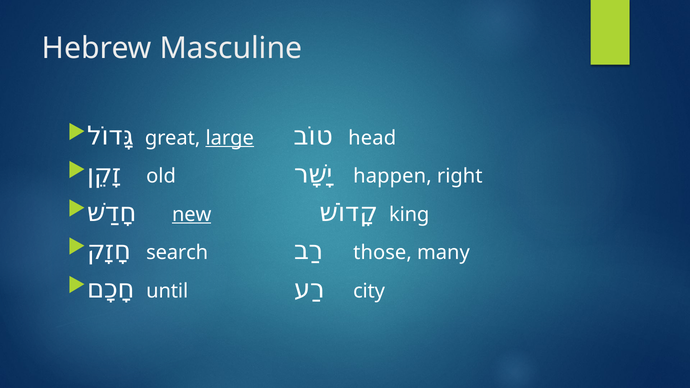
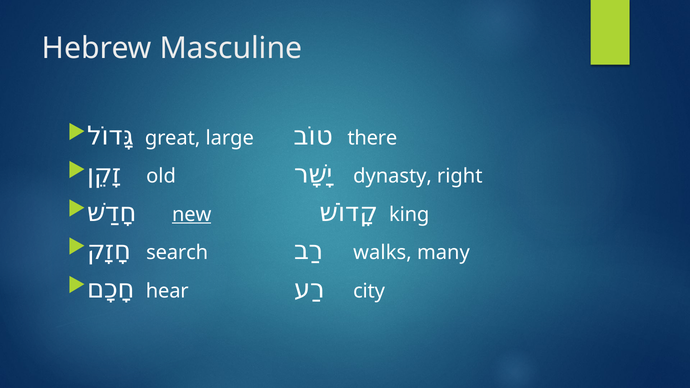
large underline: present -> none
head: head -> there
happen: happen -> dynasty
those: those -> walks
until: until -> hear
